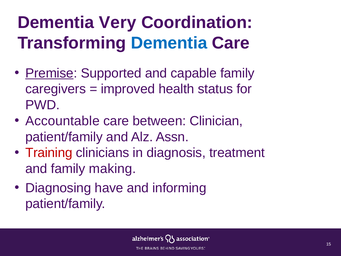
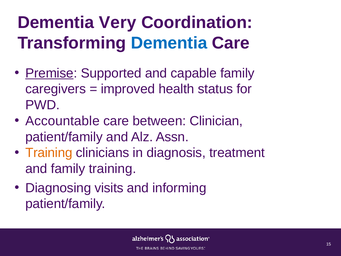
Training at (49, 153) colour: red -> orange
family making: making -> training
have: have -> visits
